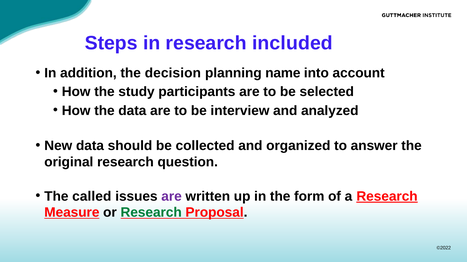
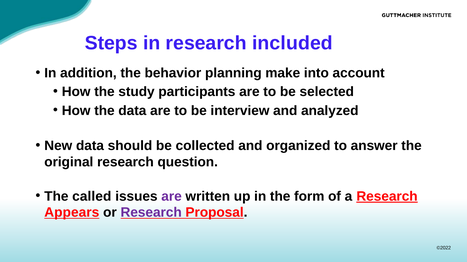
decision: decision -> behavior
name: name -> make
Measure: Measure -> Appears
Research at (151, 213) colour: green -> purple
